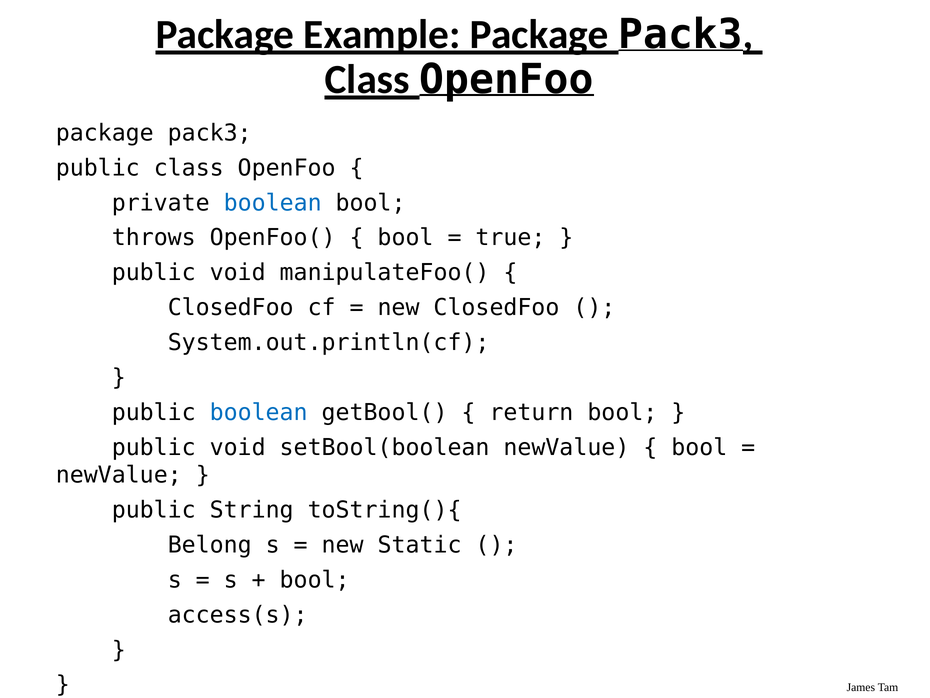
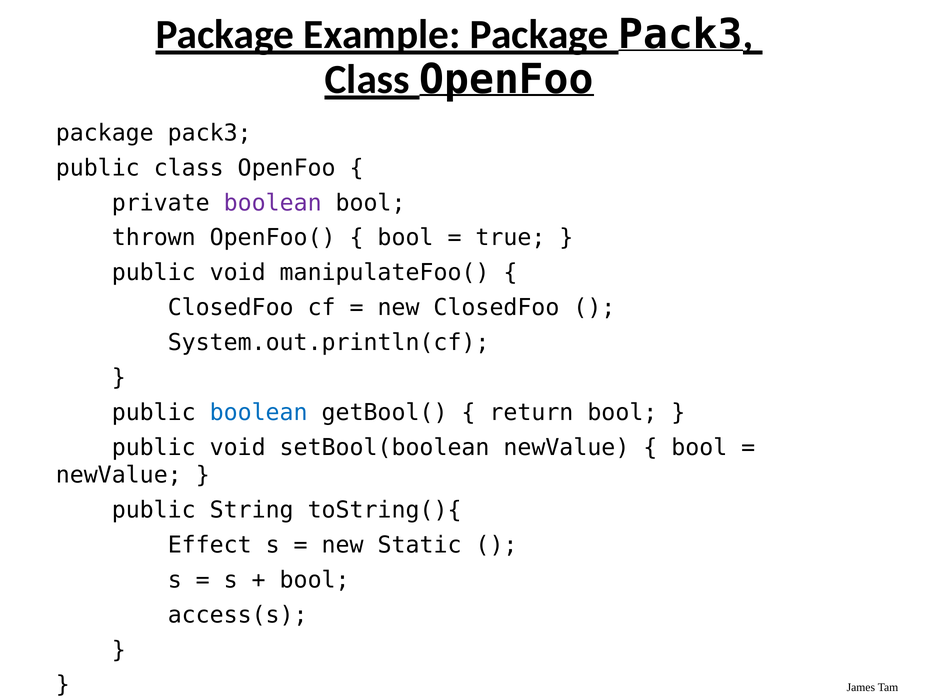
boolean at (273, 203) colour: blue -> purple
throws: throws -> thrown
Belong: Belong -> Effect
